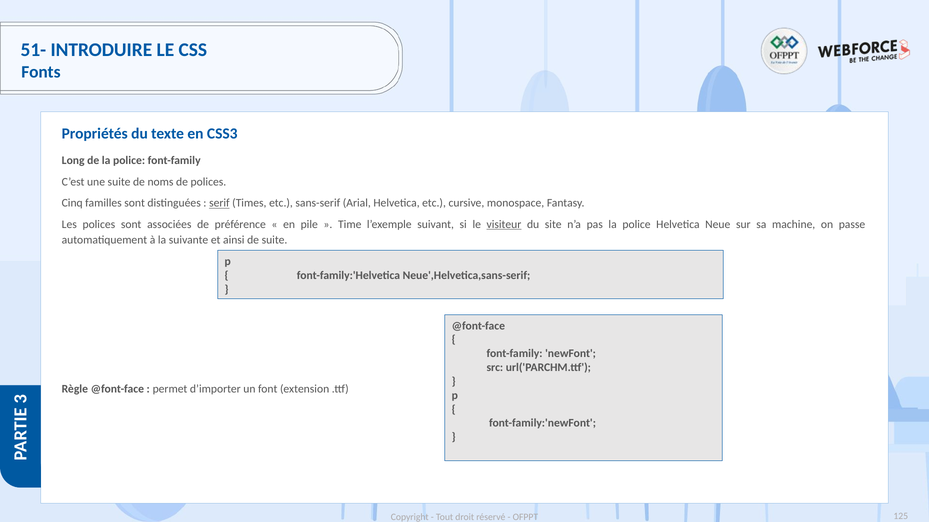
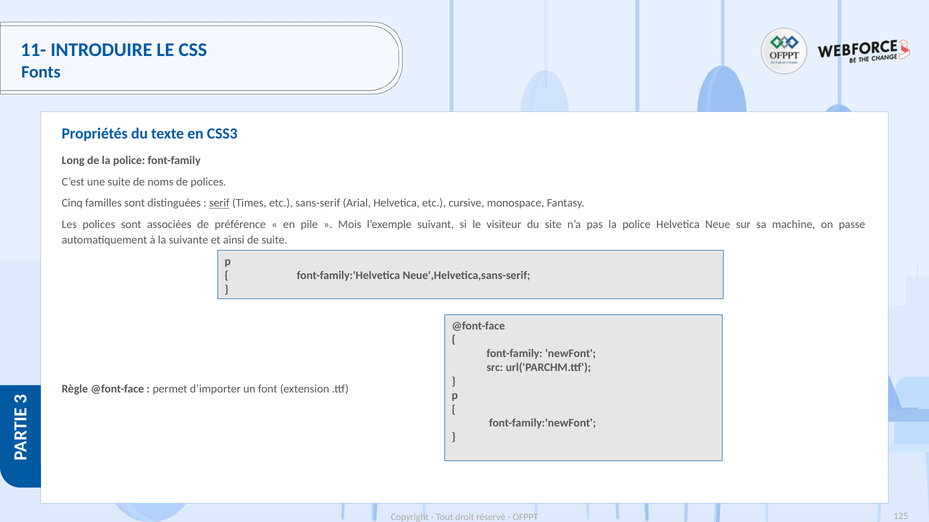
51-: 51- -> 11-
Time: Time -> Mois
visiteur underline: present -> none
